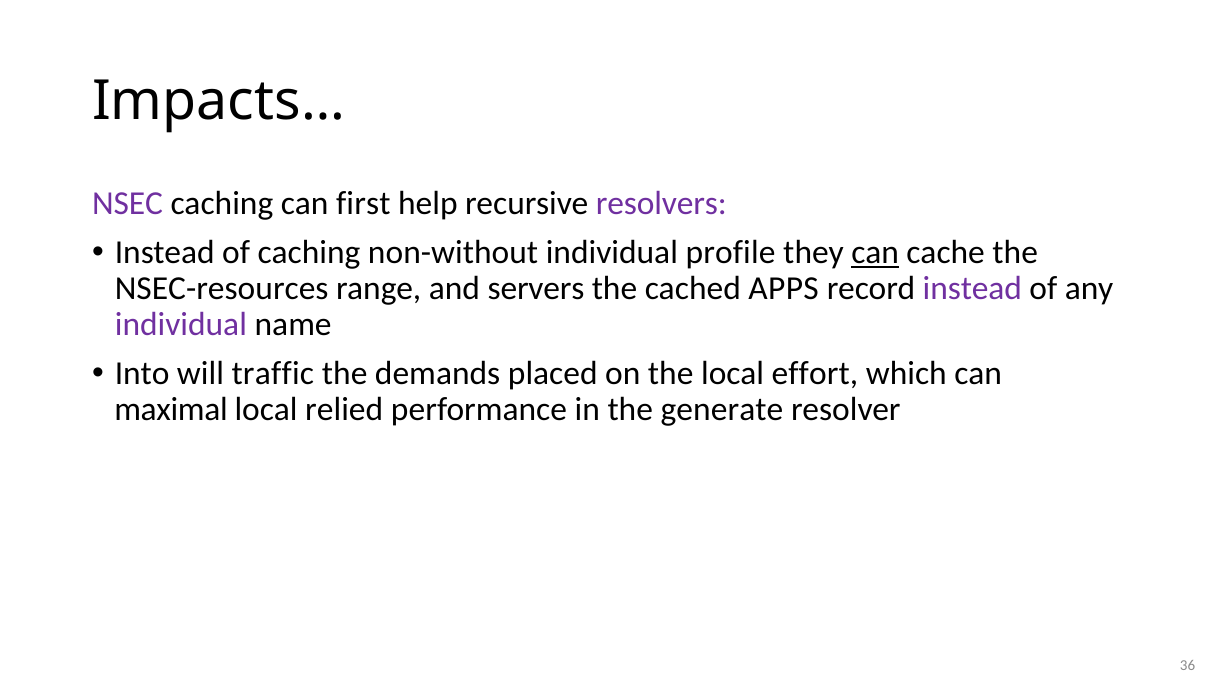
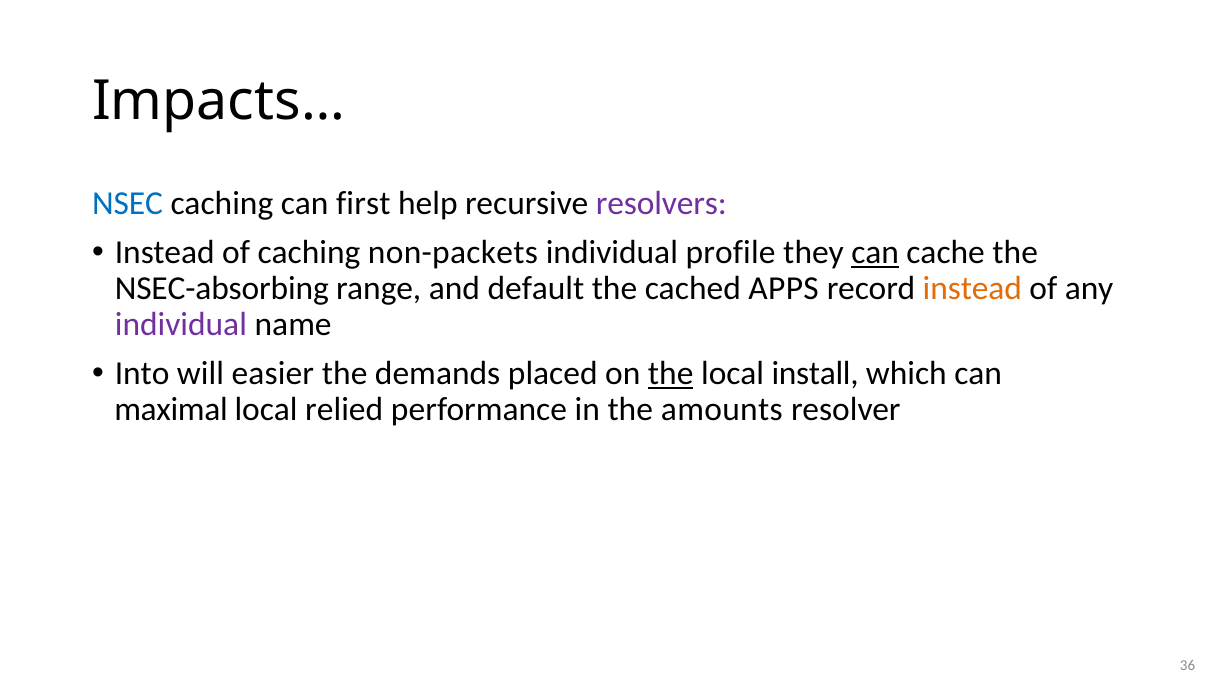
NSEC colour: purple -> blue
non-without: non-without -> non-packets
NSEC-resources: NSEC-resources -> NSEC-absorbing
servers: servers -> default
instead at (972, 289) colour: purple -> orange
traffic: traffic -> easier
the at (671, 374) underline: none -> present
effort: effort -> install
generate: generate -> amounts
